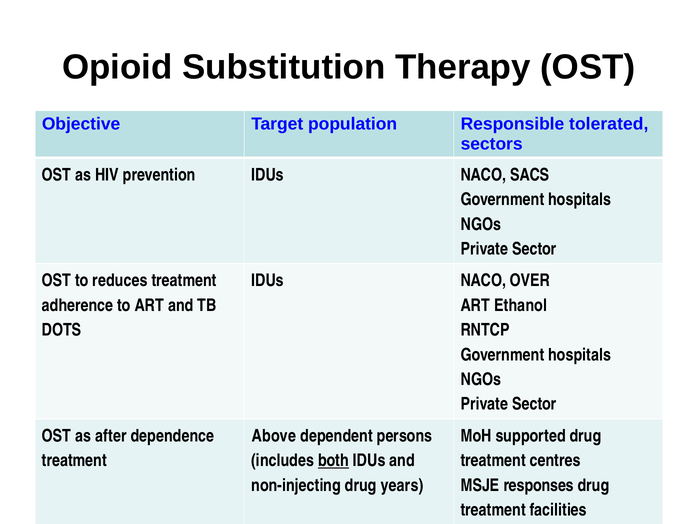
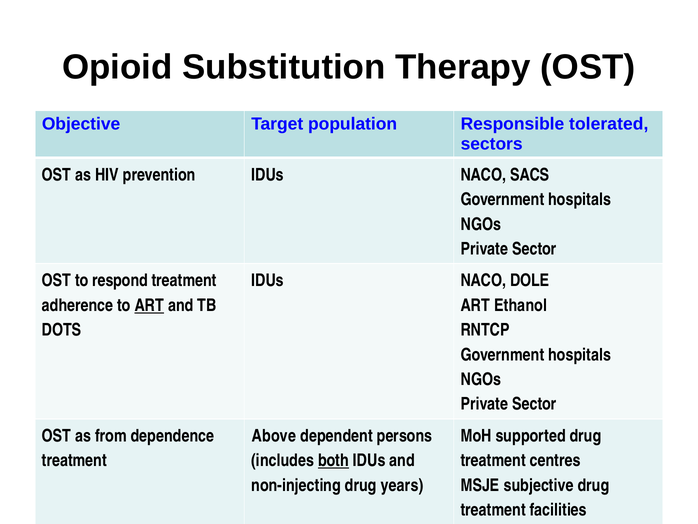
reduces: reduces -> respond
OVER: OVER -> DOLE
ART at (149, 305) underline: none -> present
after: after -> from
responses: responses -> subjective
